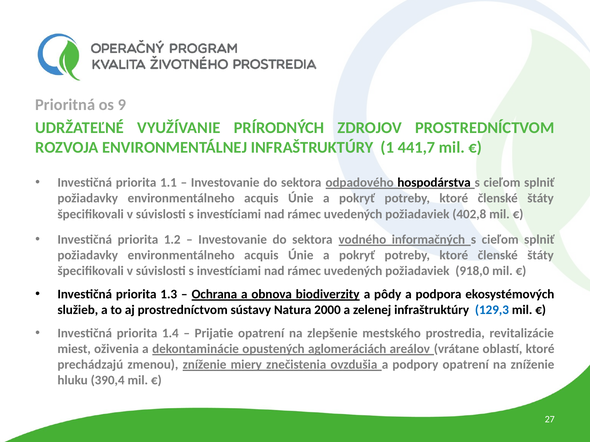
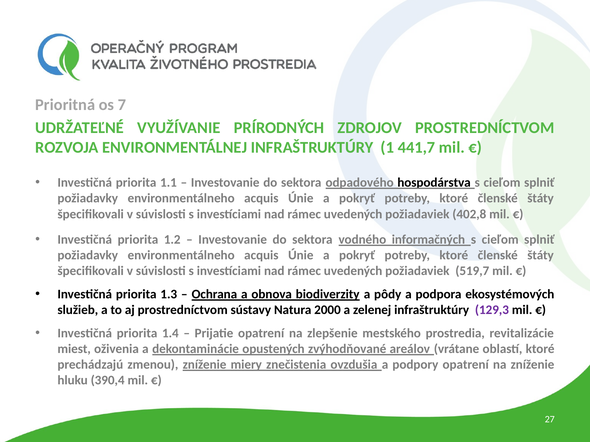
9: 9 -> 7
918,0: 918,0 -> 519,7
129,3 colour: blue -> purple
aglomeráciách: aglomeráciách -> zvýhodňované
